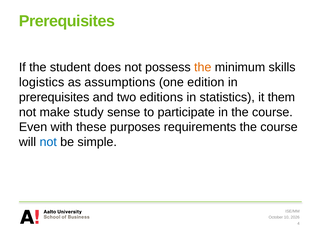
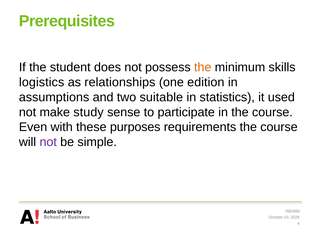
assumptions: assumptions -> relationships
prerequisites at (54, 97): prerequisites -> assumptions
editions: editions -> suitable
them: them -> used
not at (48, 142) colour: blue -> purple
